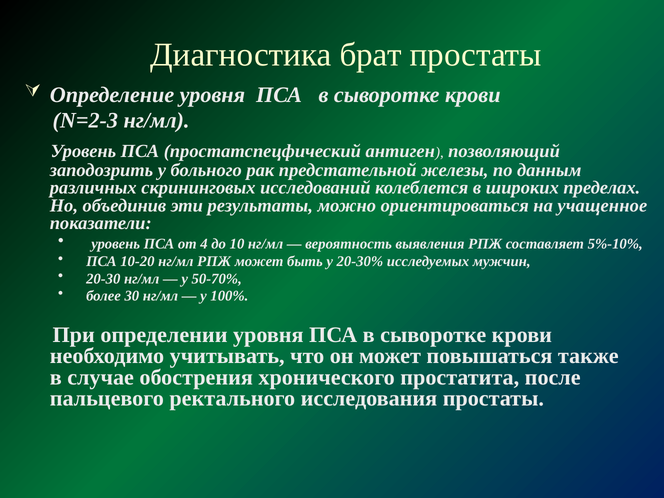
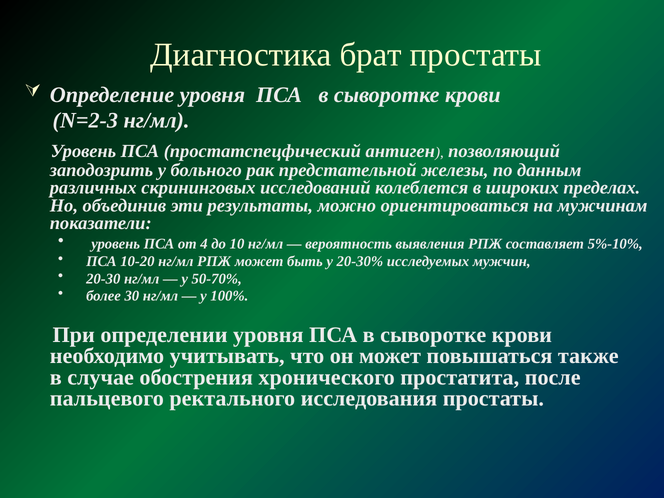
учащенное: учащенное -> мужчинам
